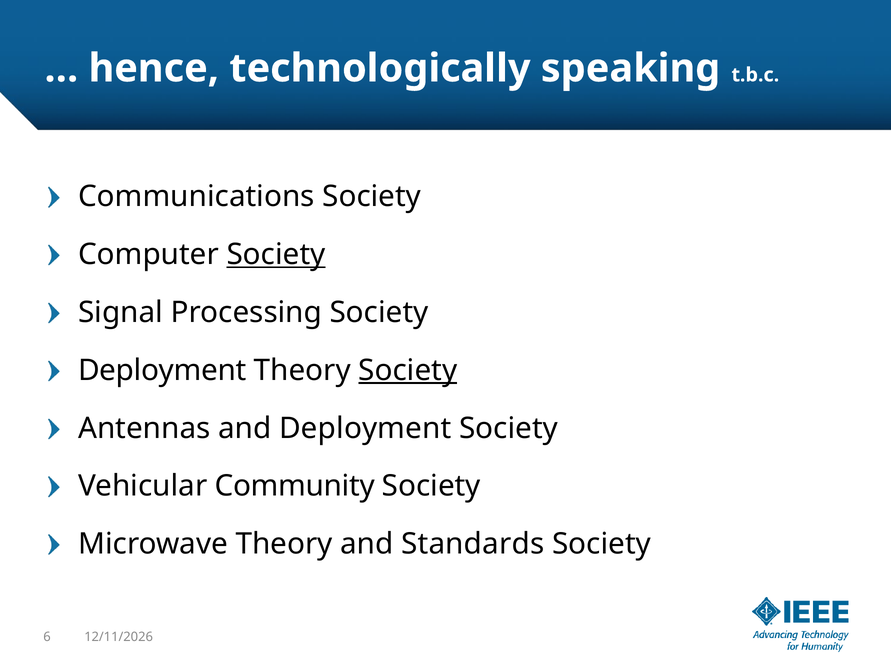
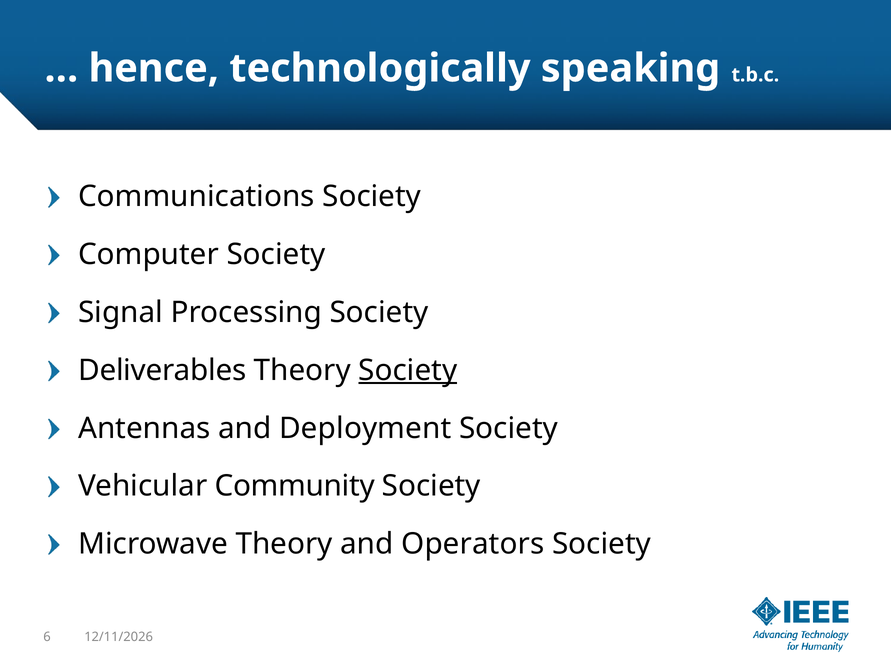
Society at (276, 255) underline: present -> none
Deployment at (162, 370): Deployment -> Deliverables
Standards: Standards -> Operators
